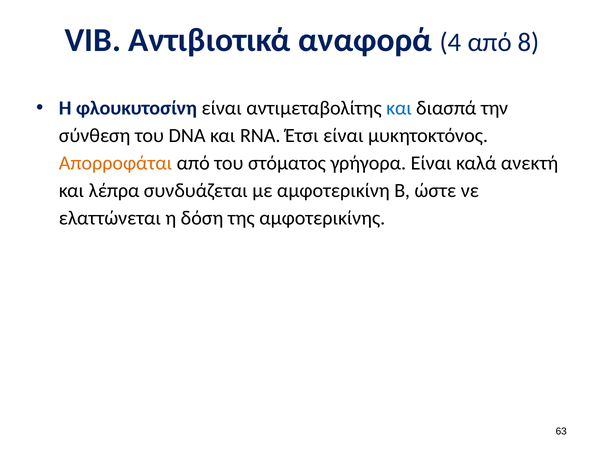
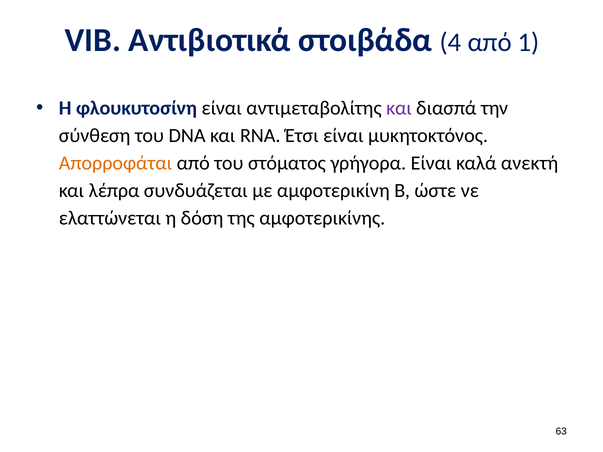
αναφορά: αναφορά -> στοιβάδα
8: 8 -> 1
και at (399, 108) colour: blue -> purple
